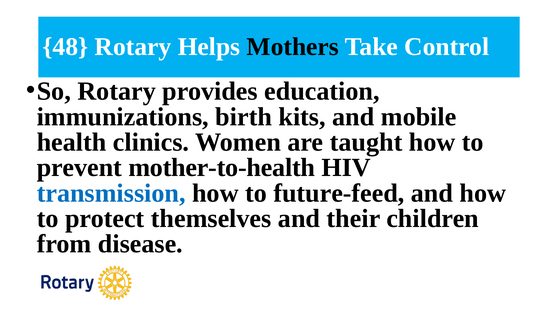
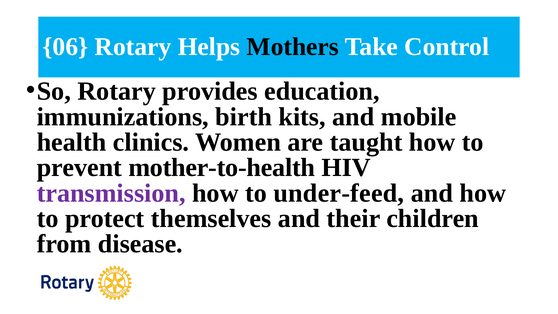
48: 48 -> 06
transmission colour: blue -> purple
future-feed: future-feed -> under-feed
